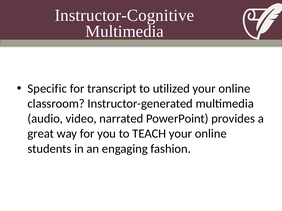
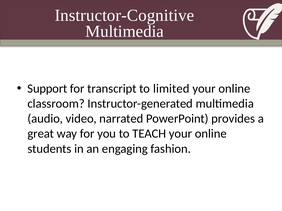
Specific: Specific -> Support
utilized: utilized -> limited
